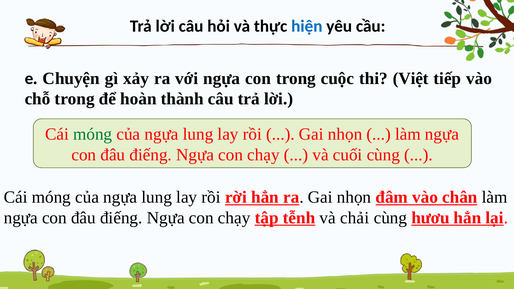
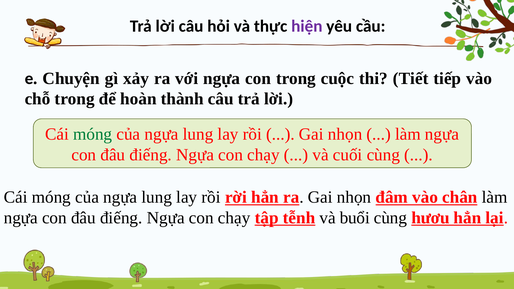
hiện colour: blue -> purple
Việt: Việt -> Tiết
chải: chải -> buổi
